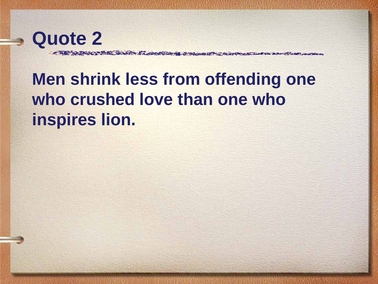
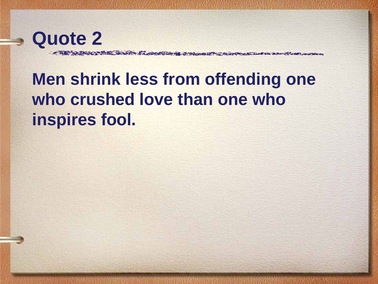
lion: lion -> fool
